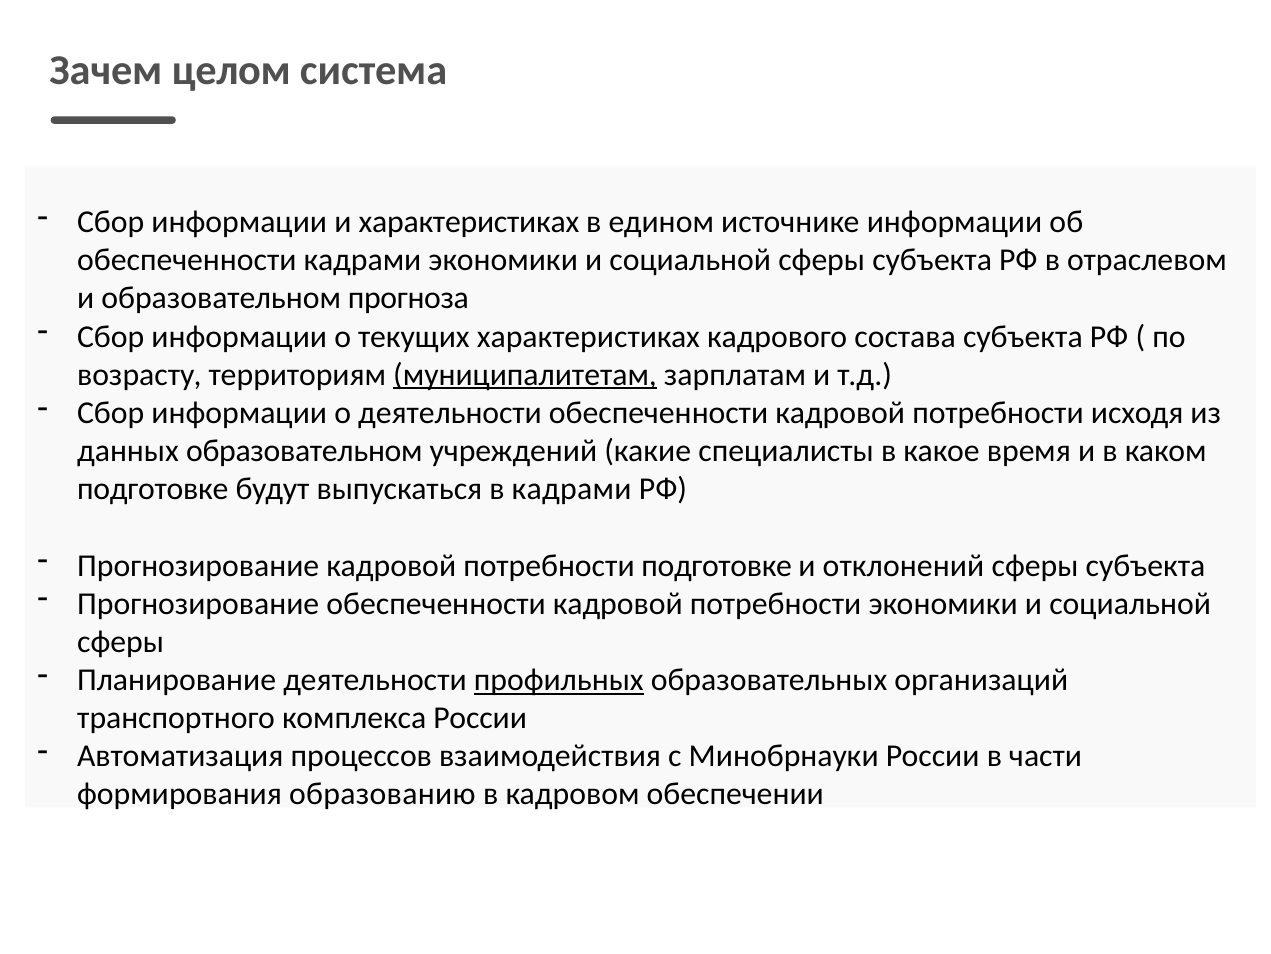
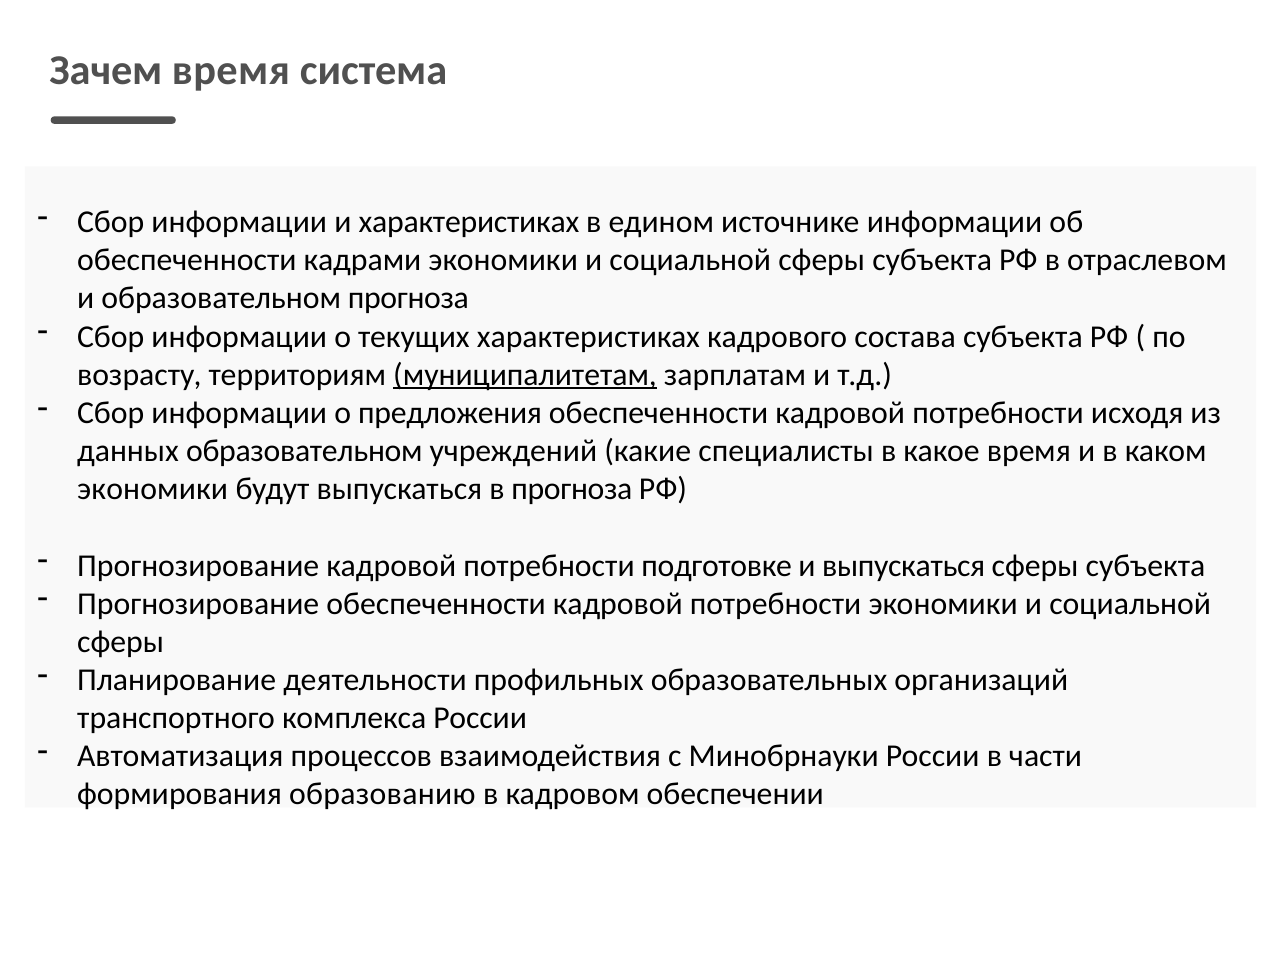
Зачем целом: целом -> время
о деятельности: деятельности -> предложения
подготовке at (153, 489): подготовке -> экономики
в кадрами: кадрами -> прогноза
и отклонений: отклонений -> выпускаться
профильных underline: present -> none
